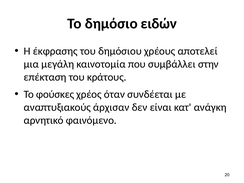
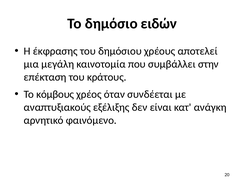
φούσκες: φούσκες -> κόμβους
άρχισαν: άρχισαν -> εξέλιξης
